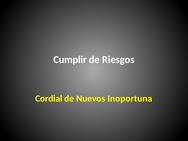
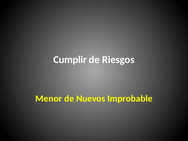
Cordial: Cordial -> Menor
Inoportuna: Inoportuna -> Improbable
